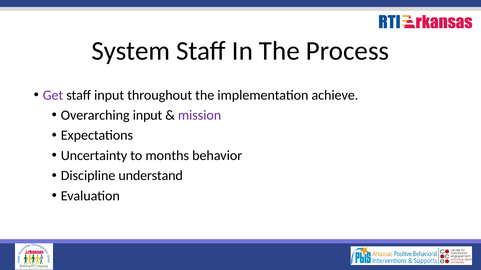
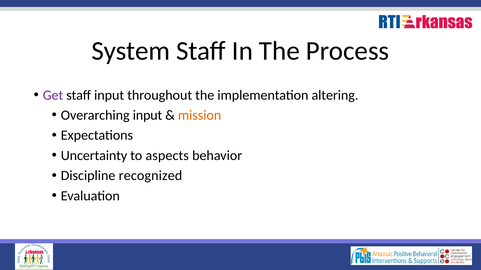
achieve: achieve -> altering
mission colour: purple -> orange
months: months -> aspects
understand: understand -> recognized
